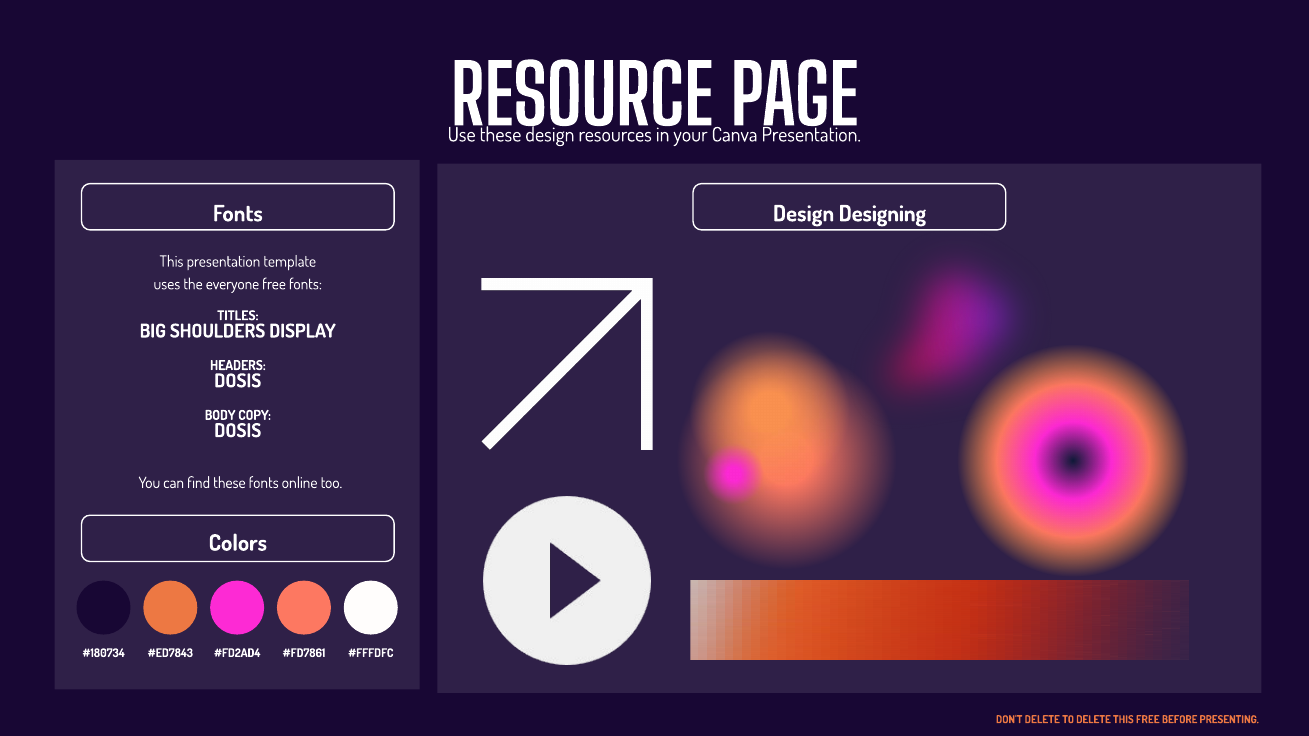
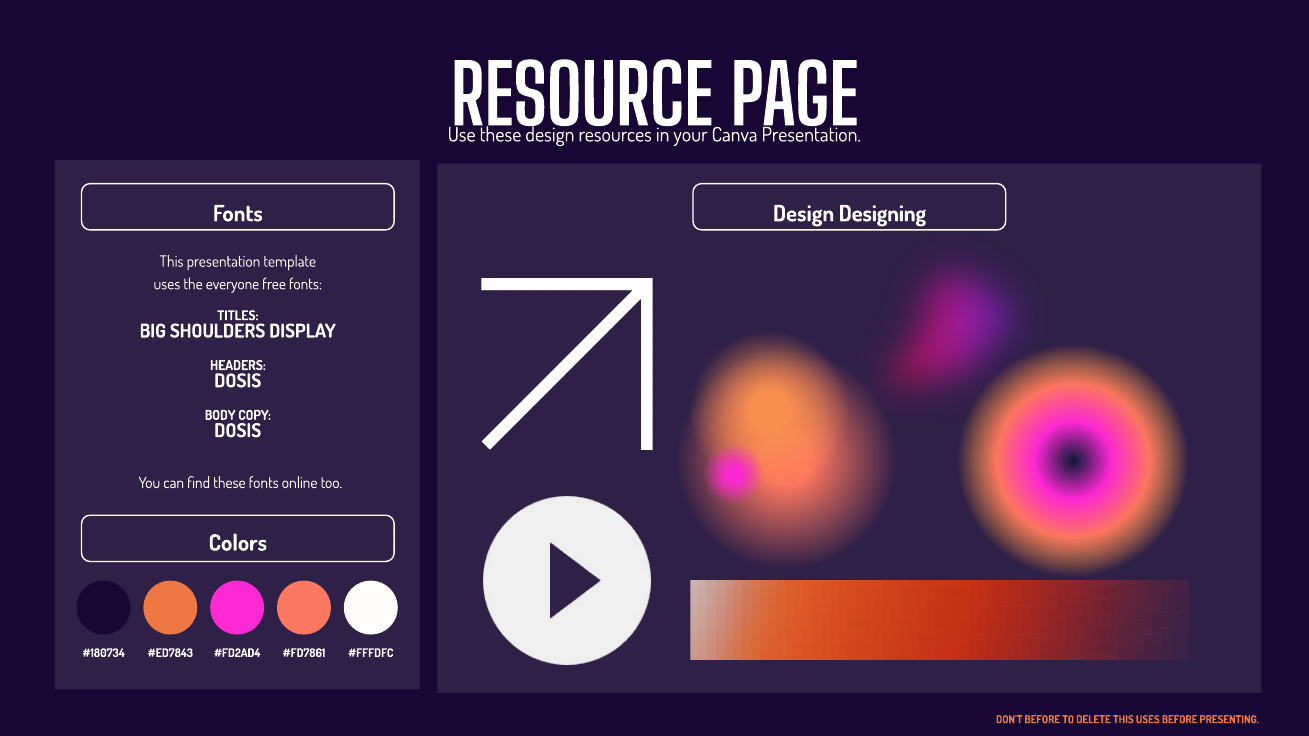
DON'T DELETE: DELETE -> BEFORE
THIS FREE: FREE -> USES
